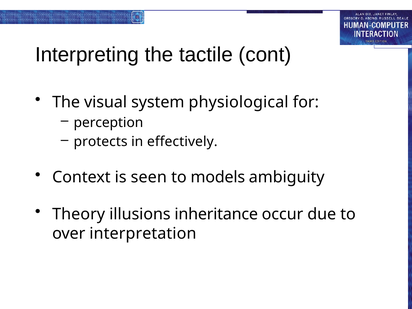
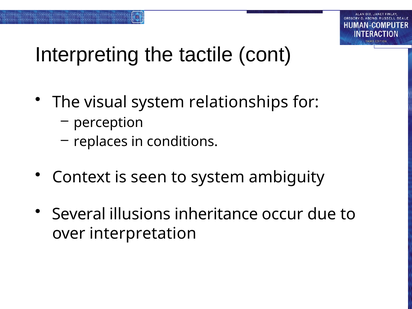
physiological: physiological -> relationships
protects: protects -> replaces
effectively: effectively -> conditions
to models: models -> system
Theory: Theory -> Several
